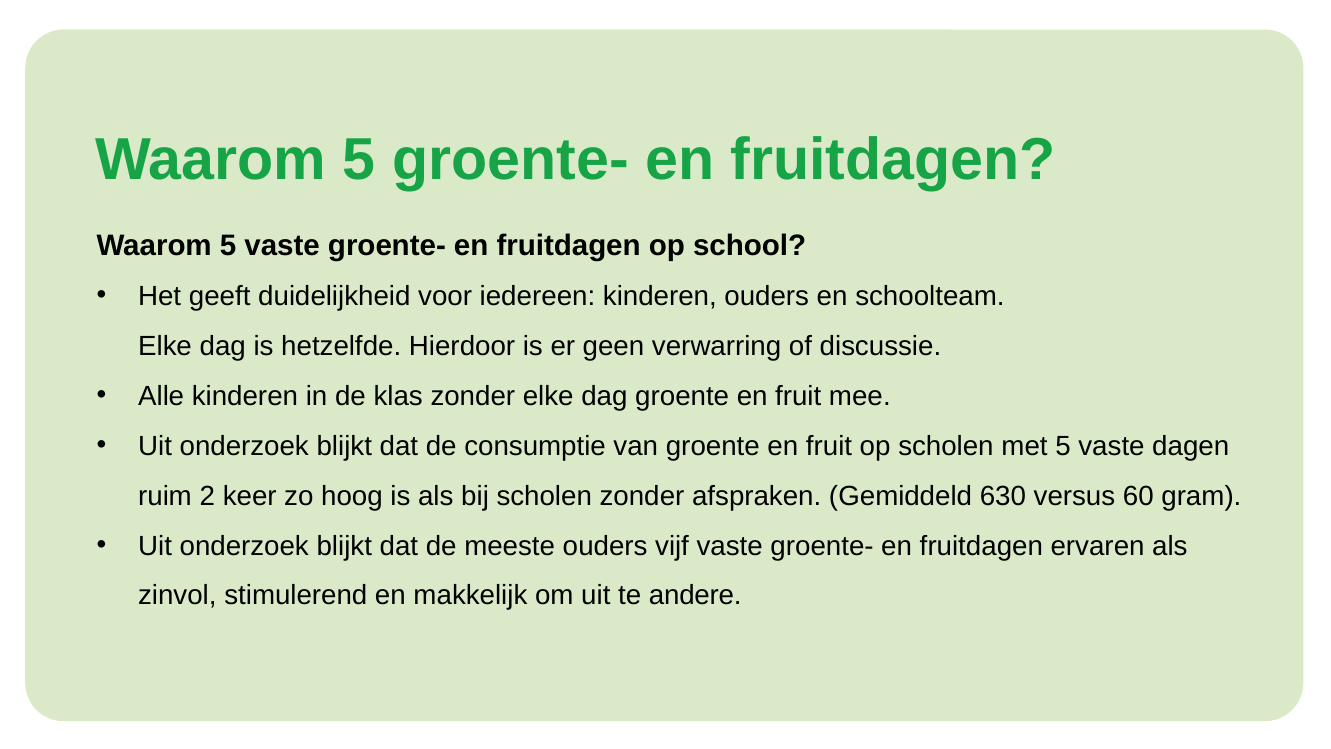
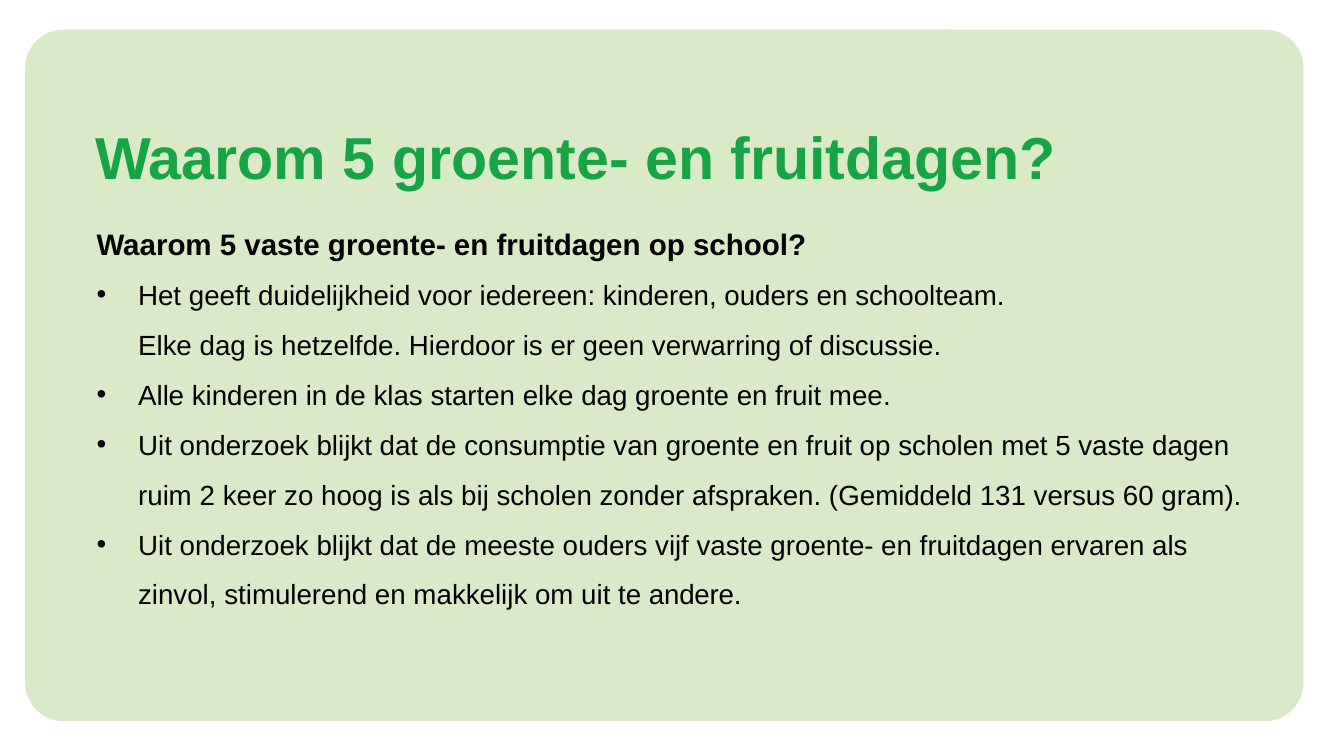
klas zonder: zonder -> starten
630: 630 -> 131
